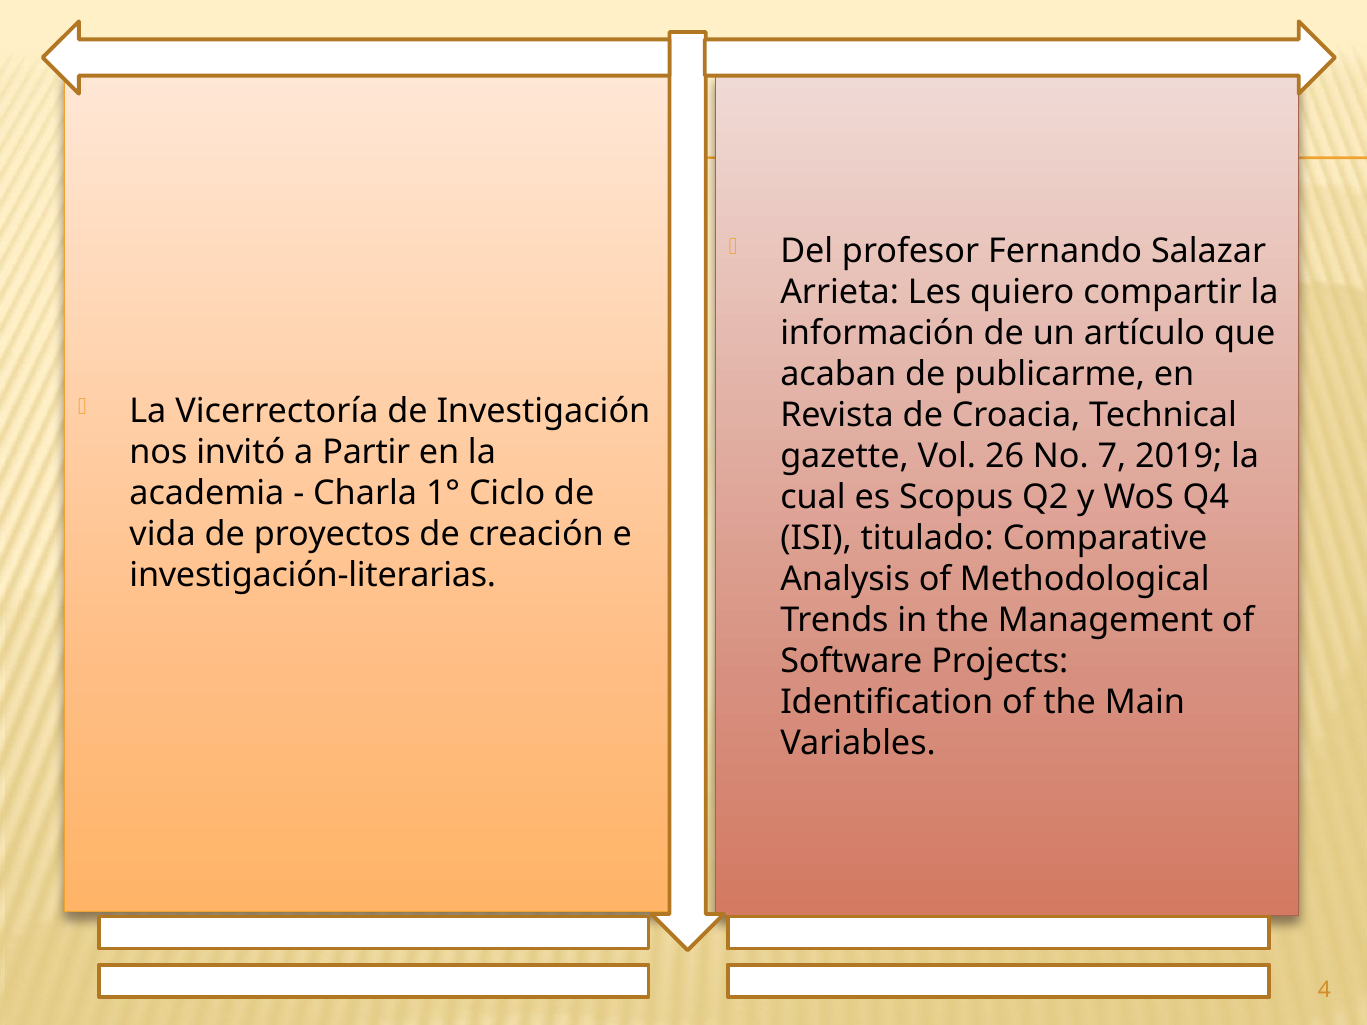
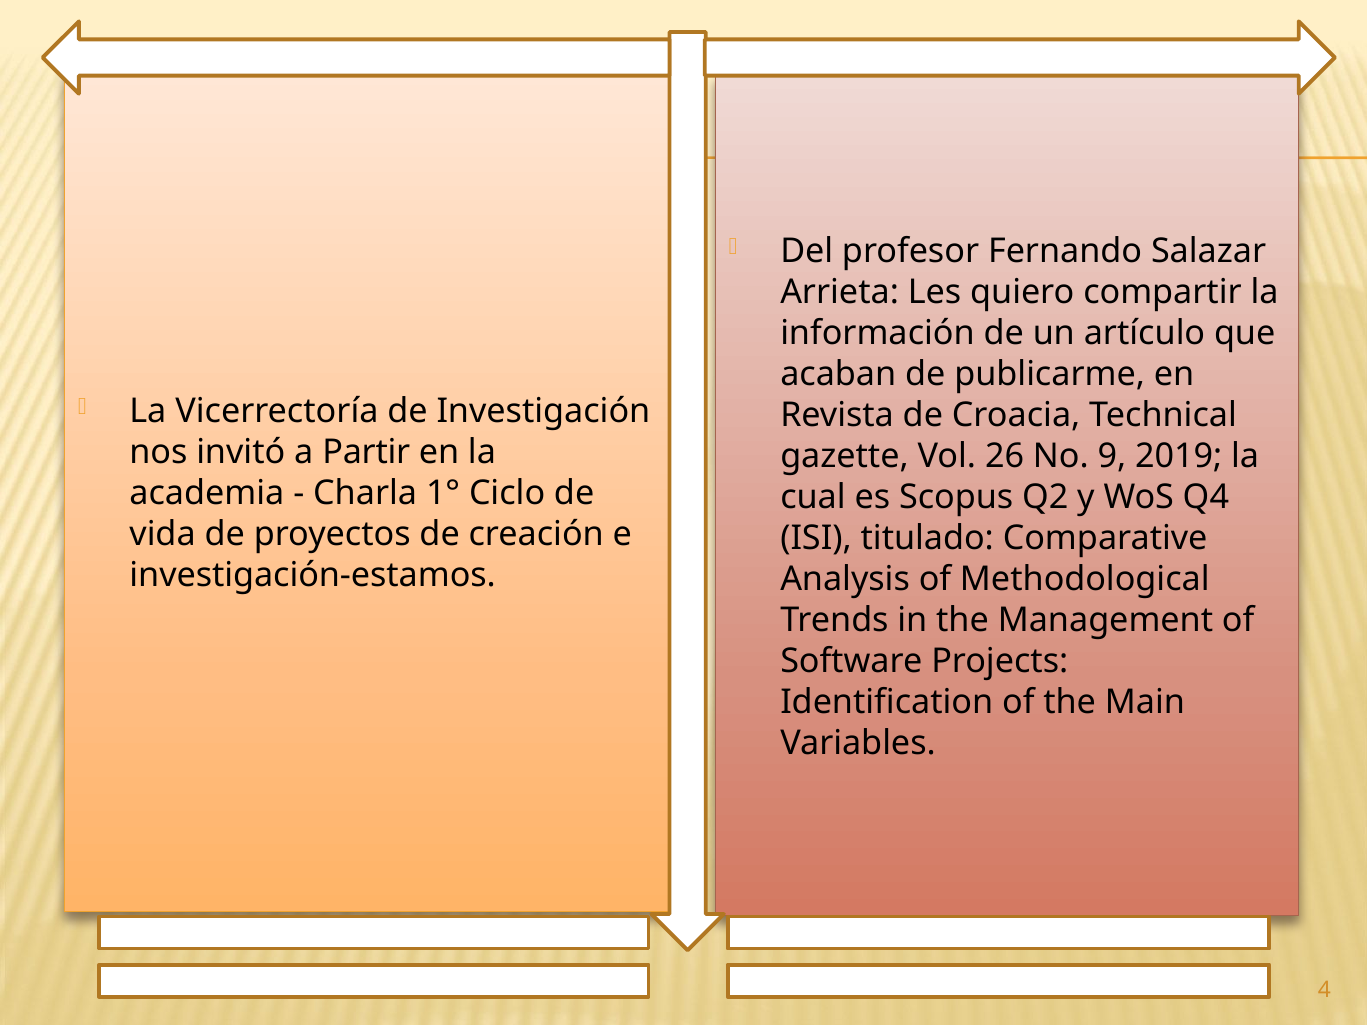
7: 7 -> 9
investigación-literarias: investigación-literarias -> investigación-estamos
